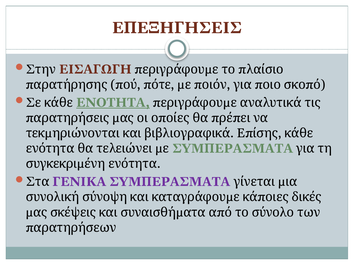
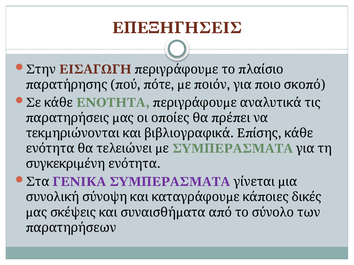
ΕΝΟΤΗΤΑ underline: present -> none
